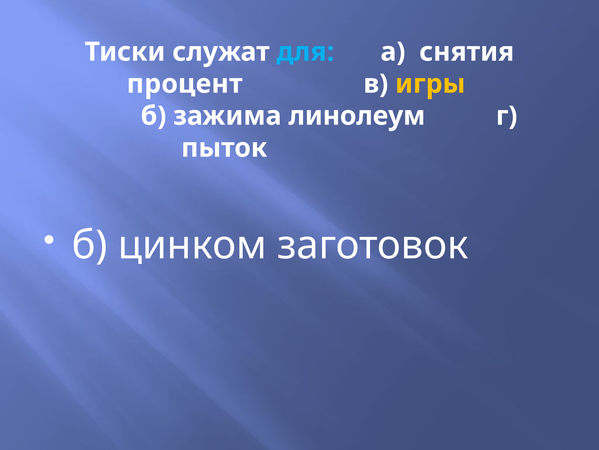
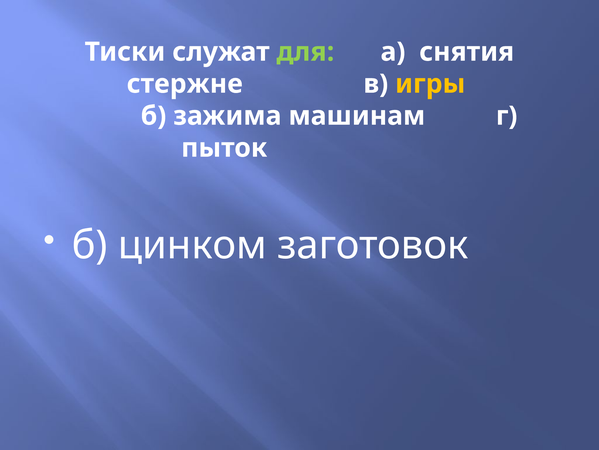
для colour: light blue -> light green
процент: процент -> стержне
линолеум: линолеум -> машинам
